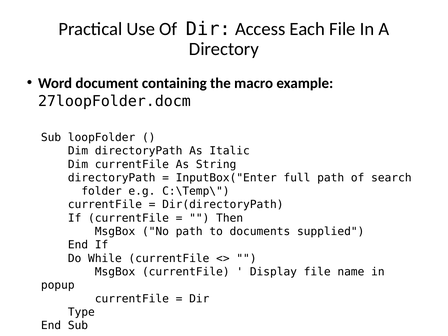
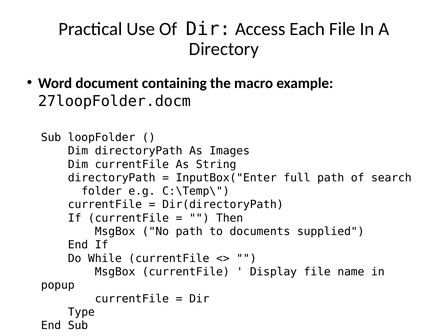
Italic: Italic -> Images
